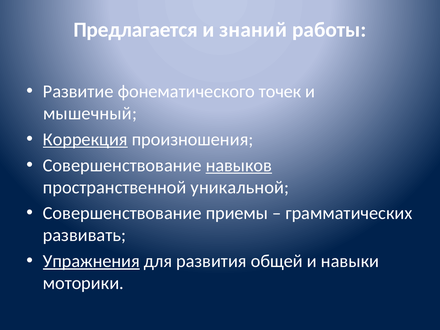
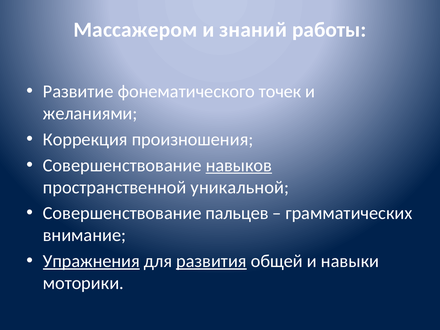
Предлагается: Предлагается -> Массажером
мышечный: мышечный -> желаниями
Коррекция underline: present -> none
приемы: приемы -> пальцев
развивать: развивать -> внимание
развития underline: none -> present
